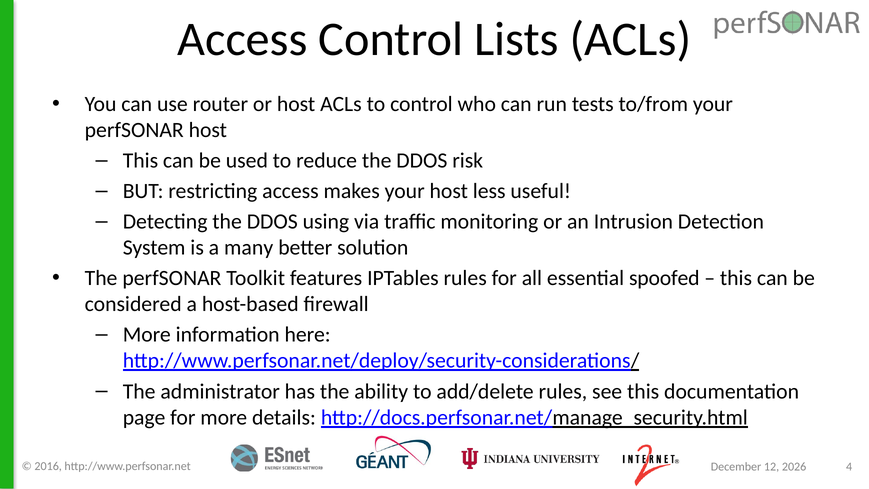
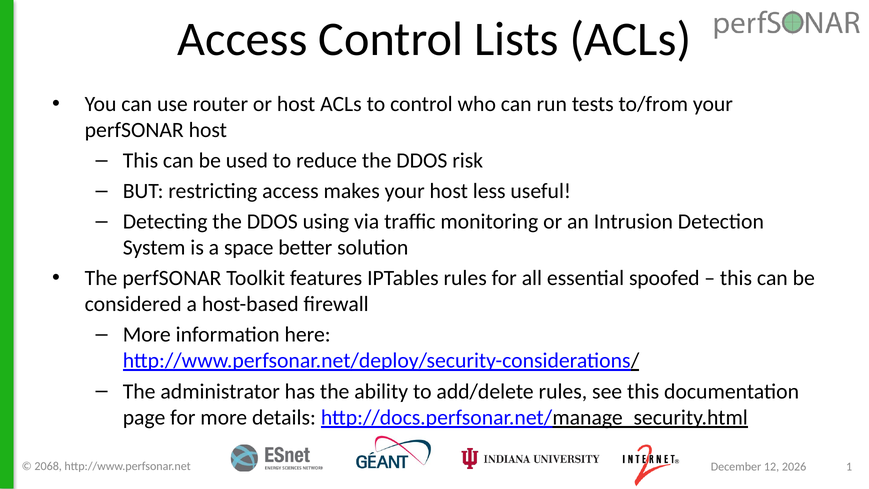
many: many -> space
2016: 2016 -> 2068
4: 4 -> 1
